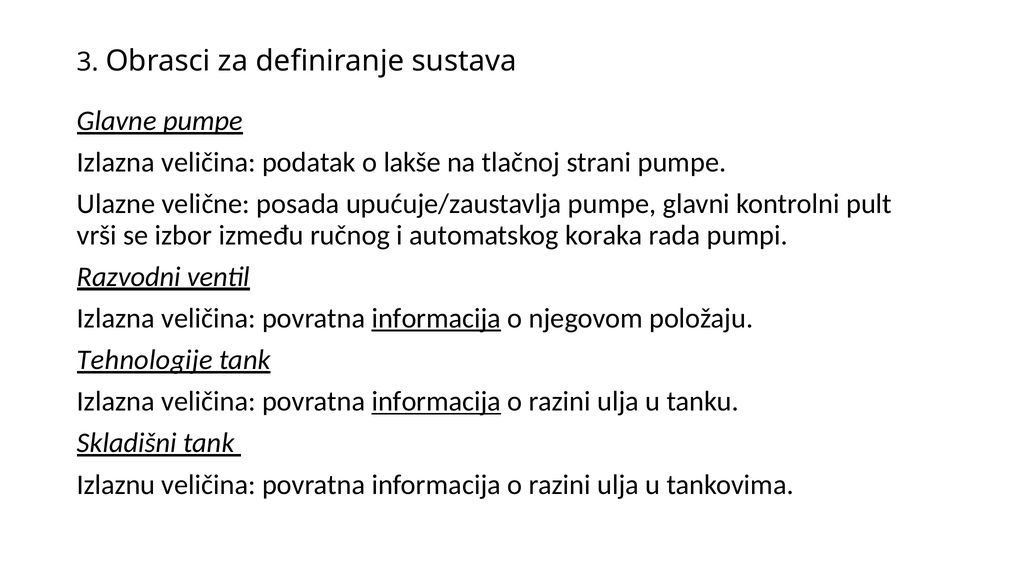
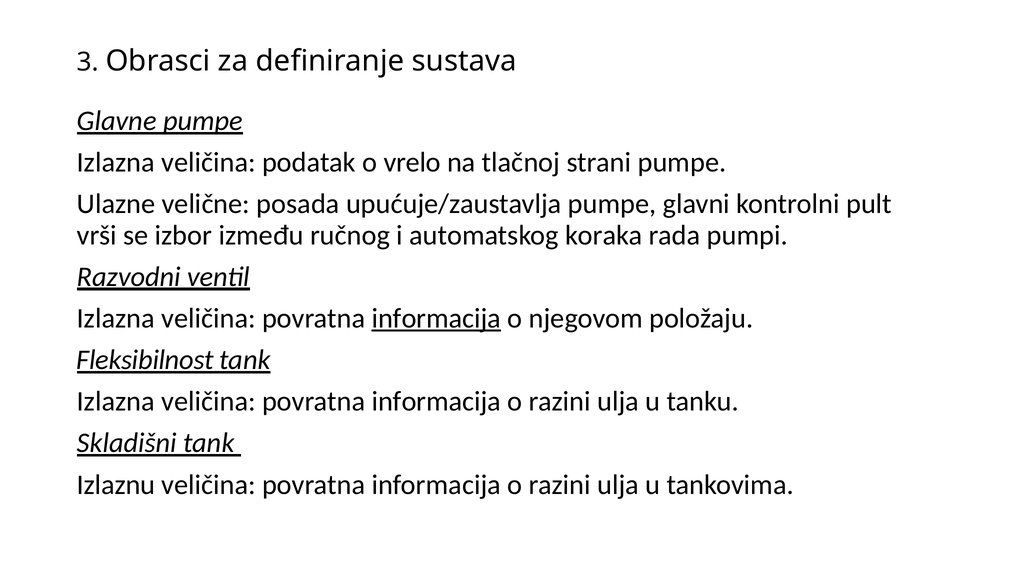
lakše: lakše -> vrelo
Tehnologije: Tehnologije -> Fleksibilnost
informacija at (436, 402) underline: present -> none
